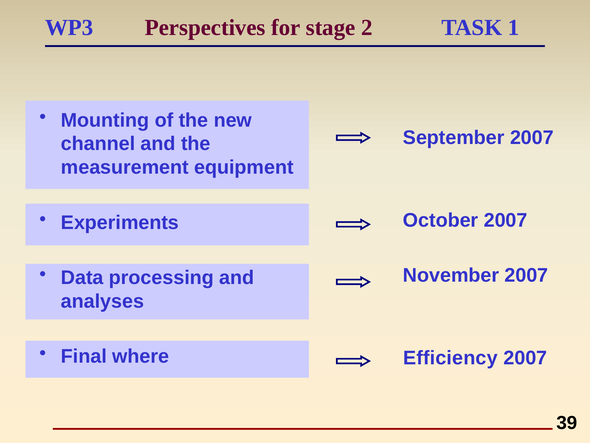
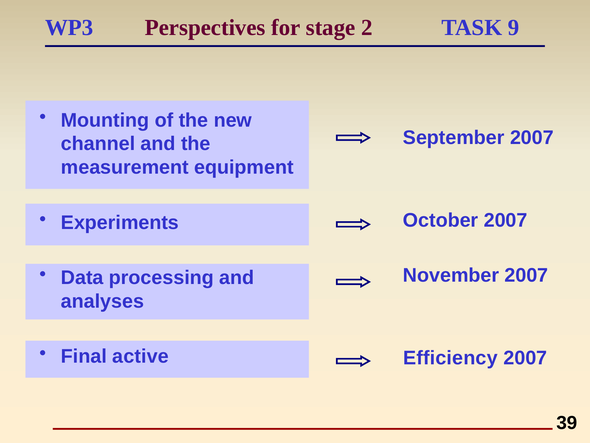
1: 1 -> 9
where: where -> active
